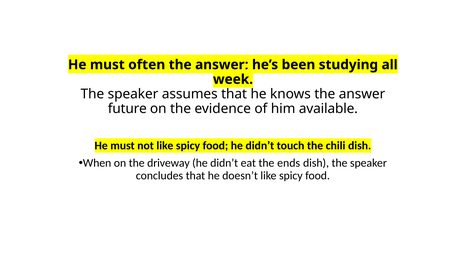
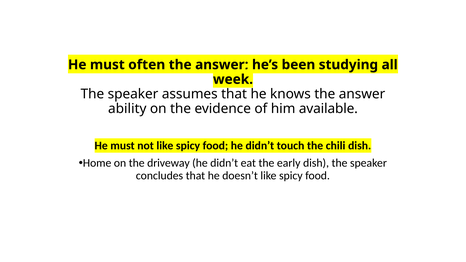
future: future -> ability
When: When -> Home
ends: ends -> early
